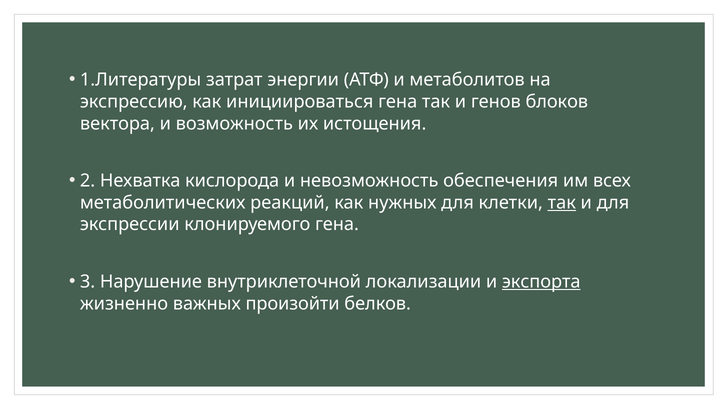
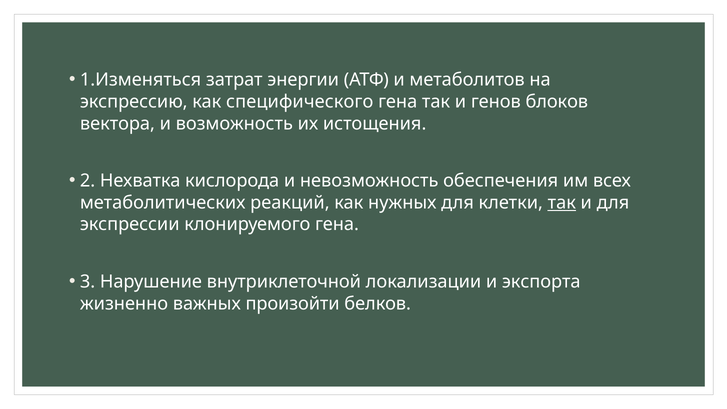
1.Литературы: 1.Литературы -> 1.Изменяться
инициироваться: инициироваться -> специфического
экспорта underline: present -> none
